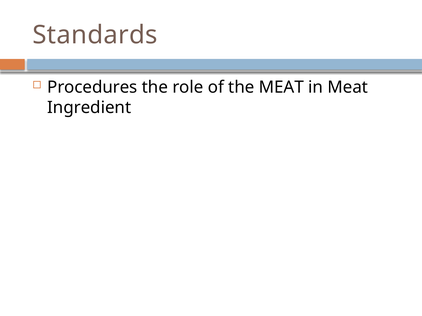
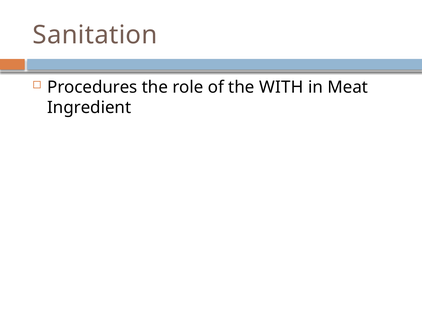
Standards: Standards -> Sanitation
the MEAT: MEAT -> WITH
